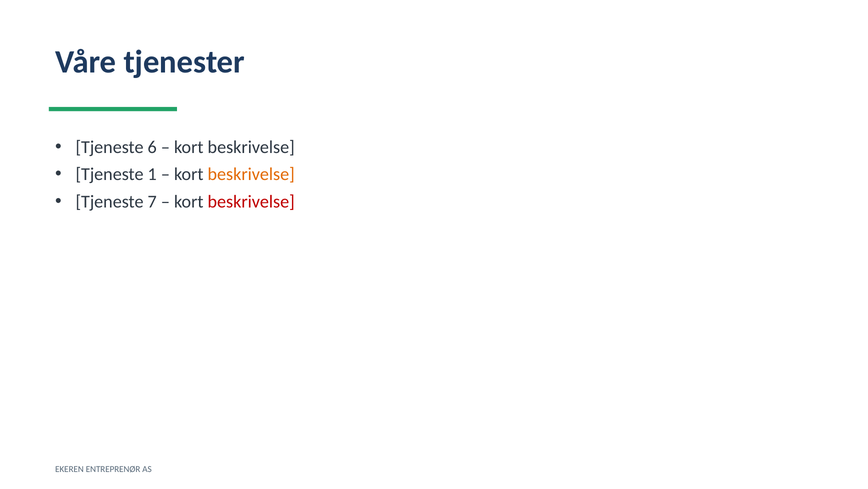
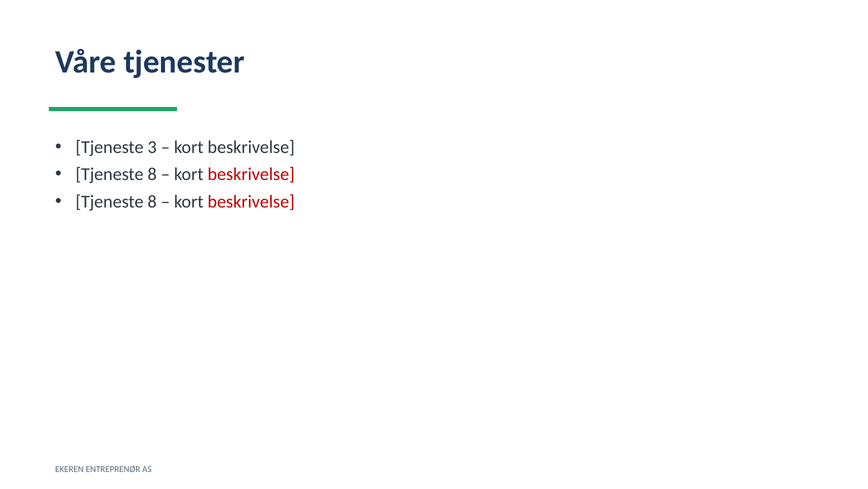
6: 6 -> 3
1 at (152, 174): 1 -> 8
beskrivelse at (251, 174) colour: orange -> red
7 at (152, 201): 7 -> 8
